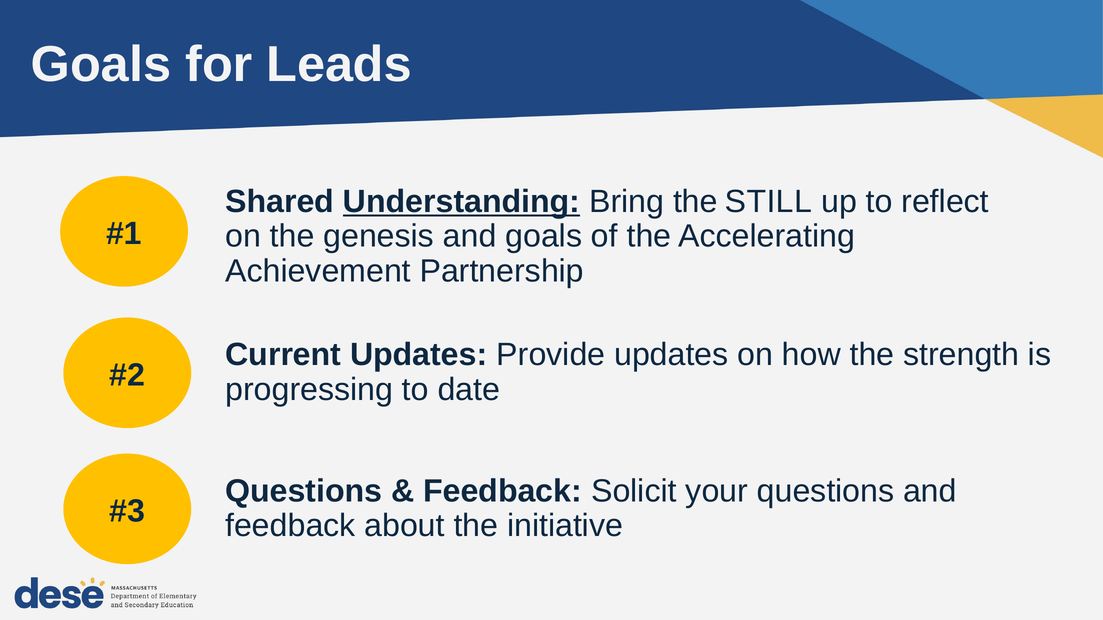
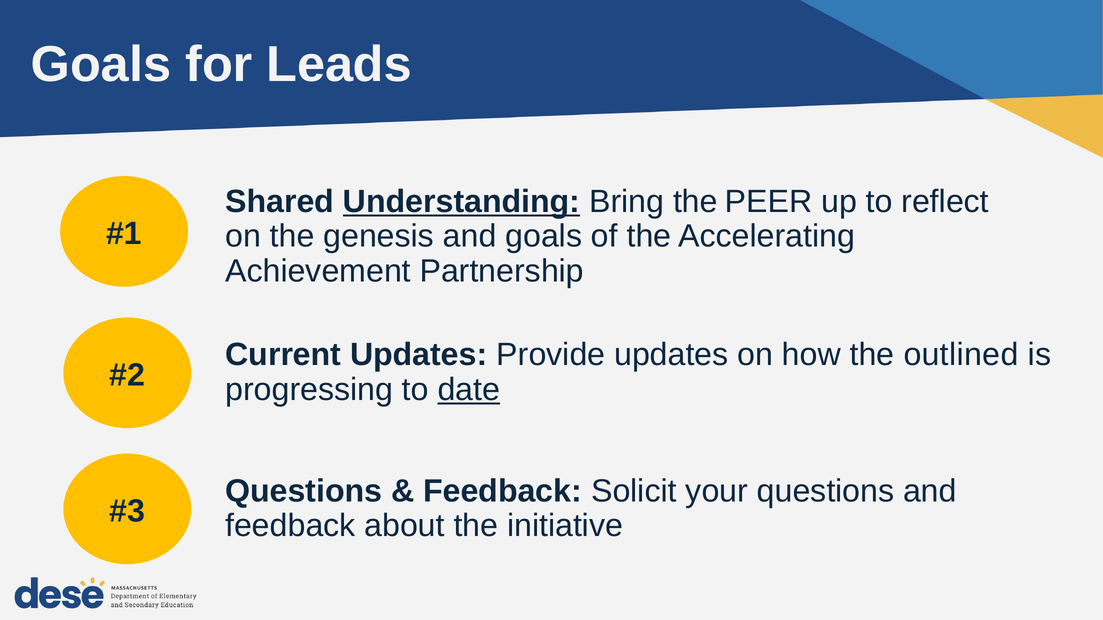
STILL: STILL -> PEER
strength: strength -> outlined
date underline: none -> present
